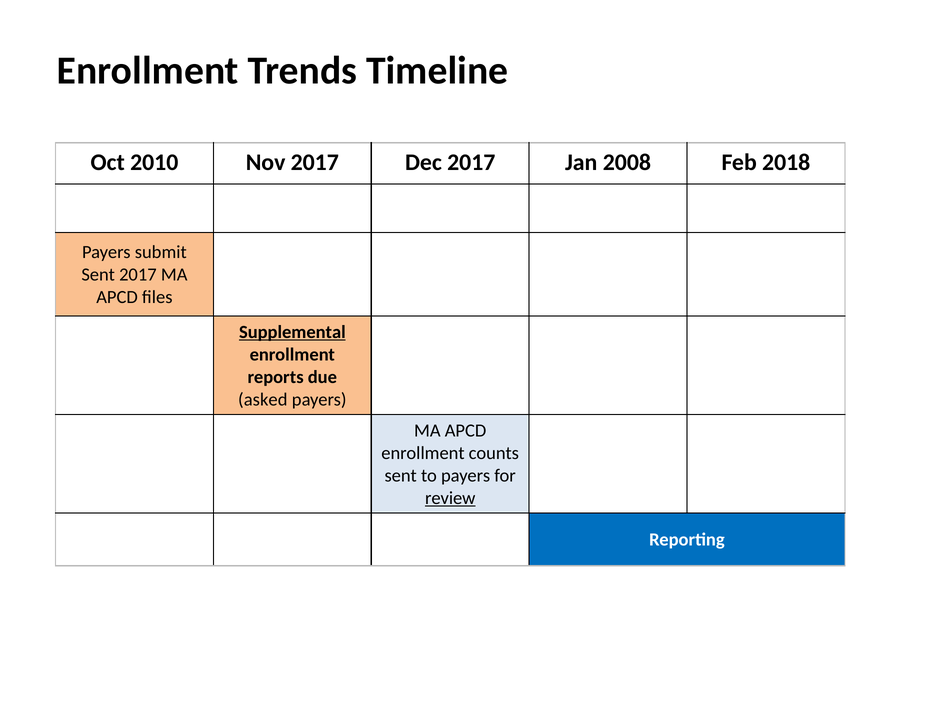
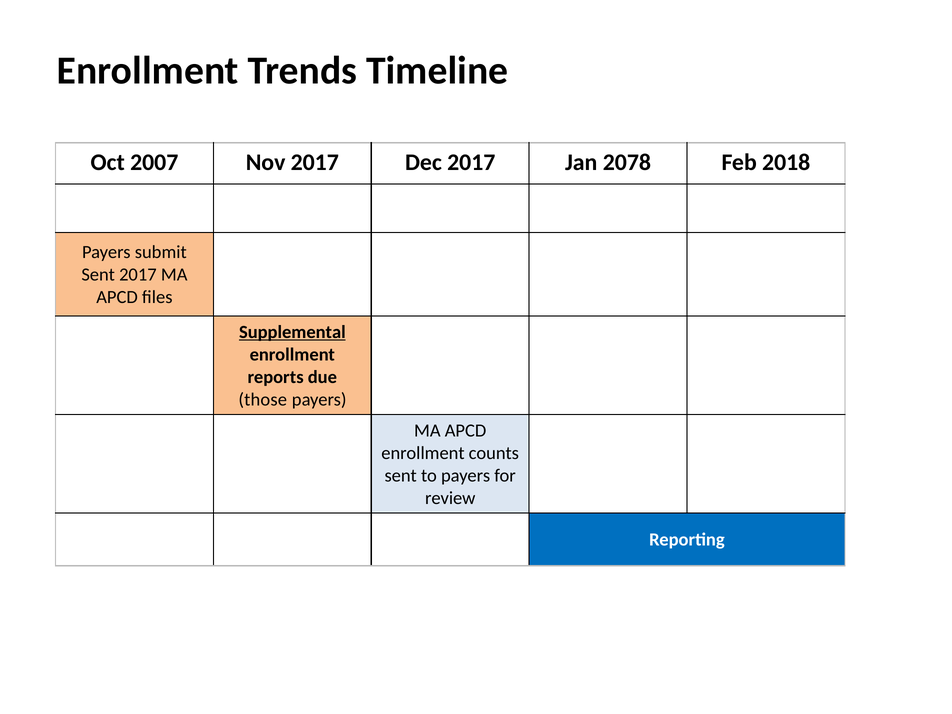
2010: 2010 -> 2007
2008: 2008 -> 2078
asked: asked -> those
review underline: present -> none
